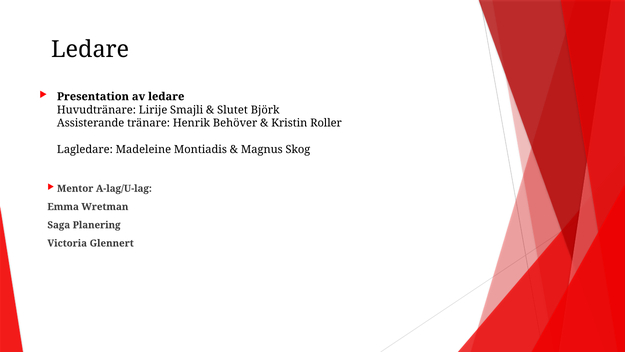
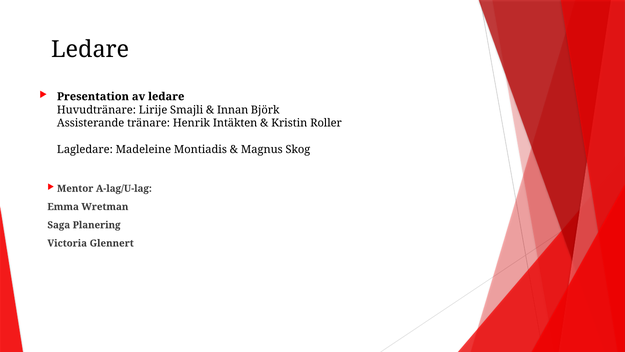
Slutet: Slutet -> Innan
Behöver: Behöver -> Intäkten
